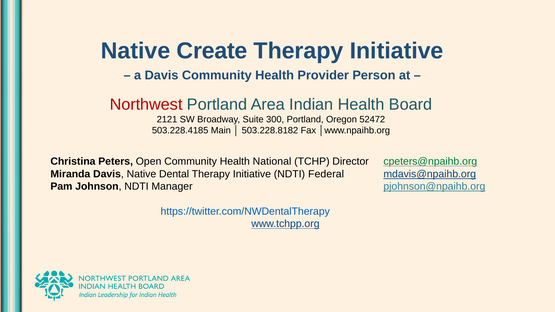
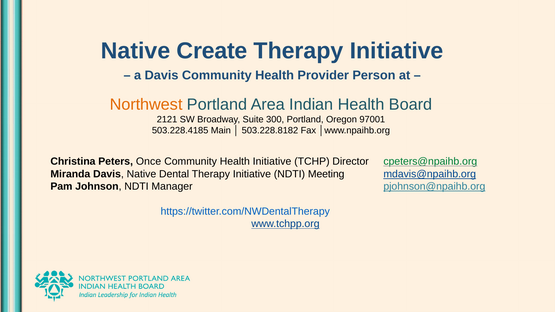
Northwest colour: red -> orange
52472: 52472 -> 97001
Open: Open -> Once
Health National: National -> Initiative
Federal: Federal -> Meeting
